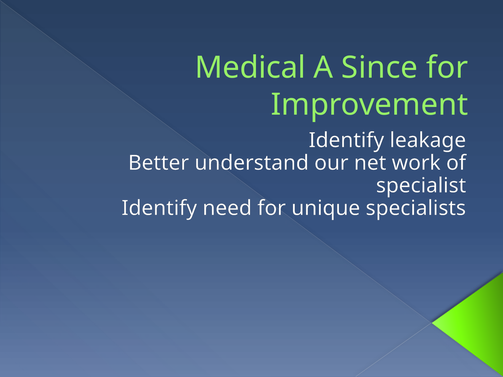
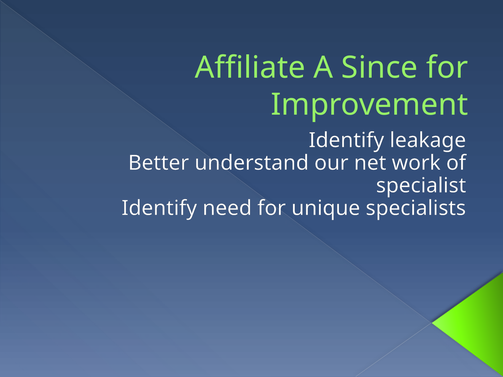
Medical: Medical -> Affiliate
